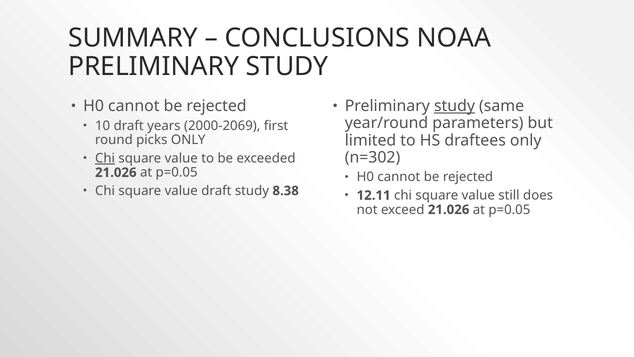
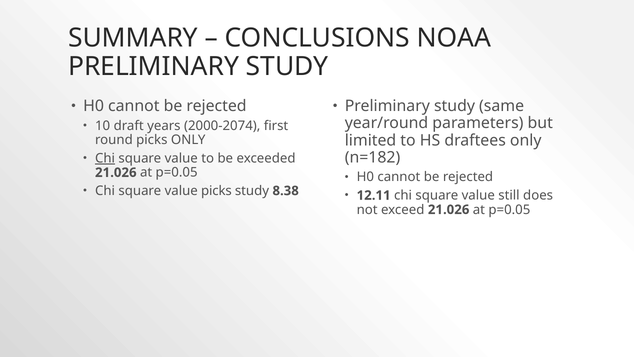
study at (454, 106) underline: present -> none
2000-2069: 2000-2069 -> 2000-2074
n=302: n=302 -> n=182
value draft: draft -> picks
